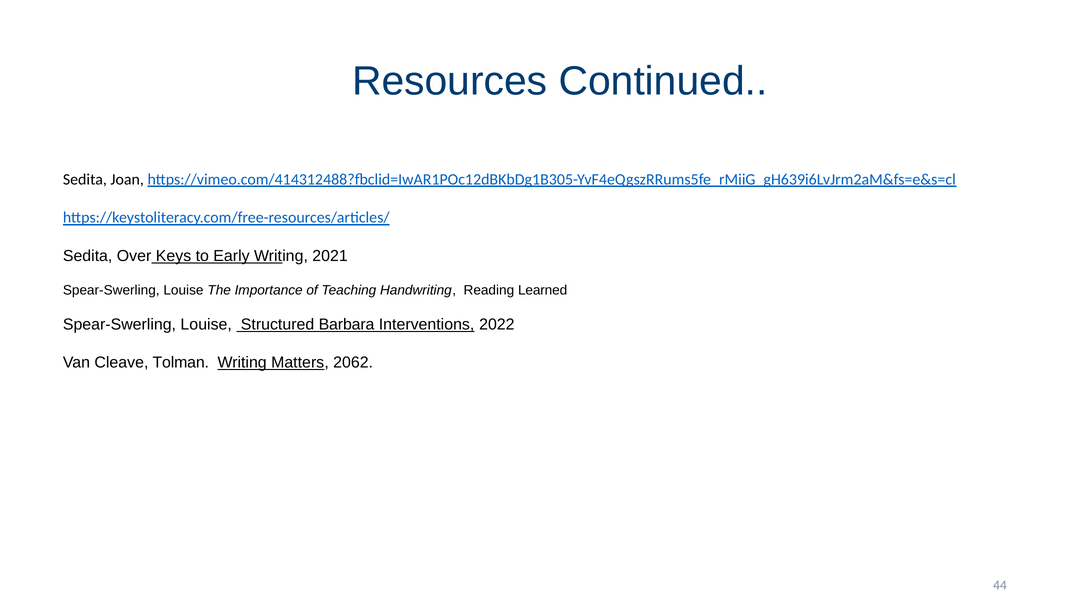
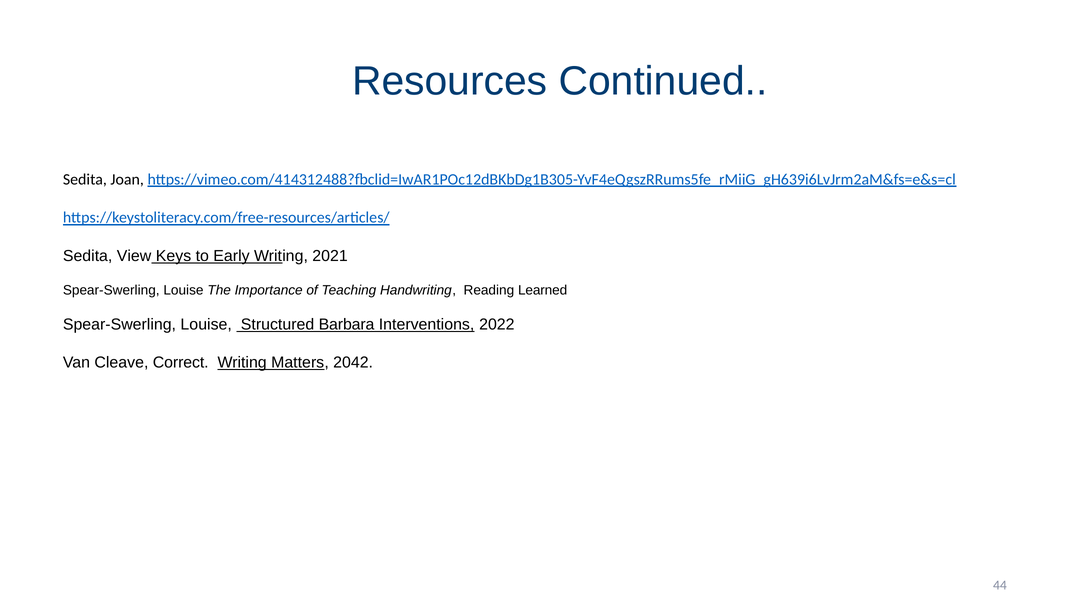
Over: Over -> View
Tolman: Tolman -> Correct
2062: 2062 -> 2042
